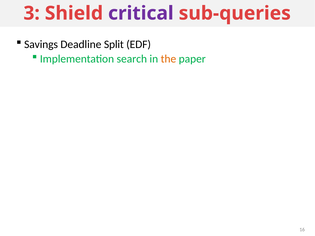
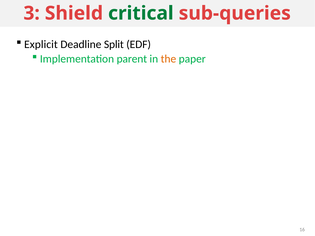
critical colour: purple -> green
Savings: Savings -> Explicit
search: search -> parent
